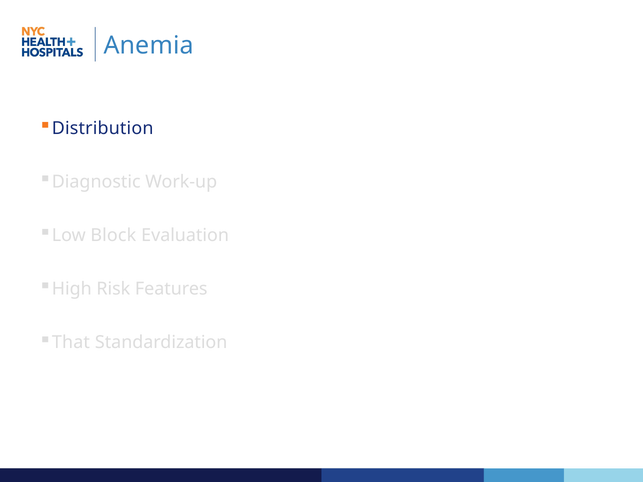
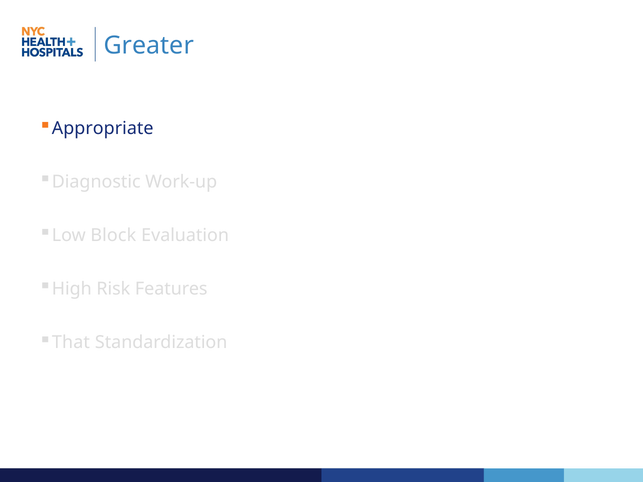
Anemia: Anemia -> Greater
Distribution: Distribution -> Appropriate
